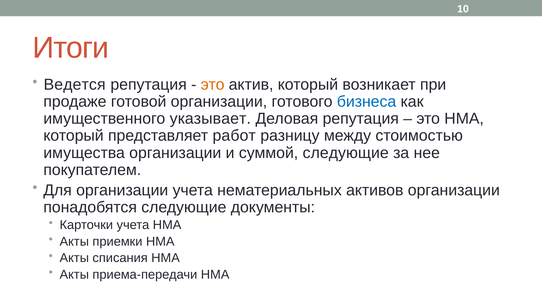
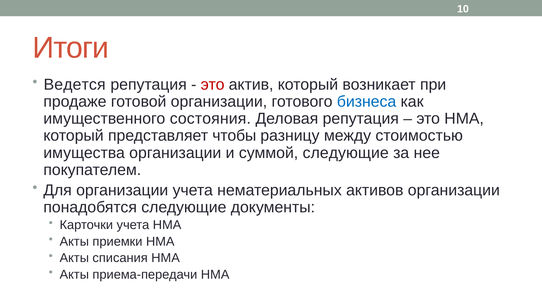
это at (213, 84) colour: orange -> red
указывает: указывает -> состояния
работ: работ -> чтобы
